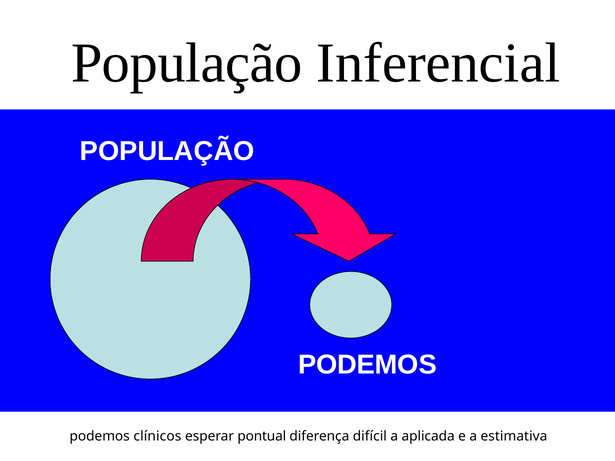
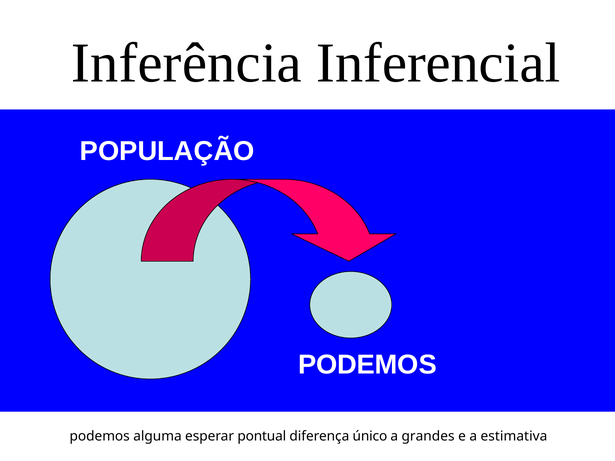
População at (187, 63): População -> Inferência
clínicos: clínicos -> alguma
difícil: difícil -> único
aplicada: aplicada -> grandes
